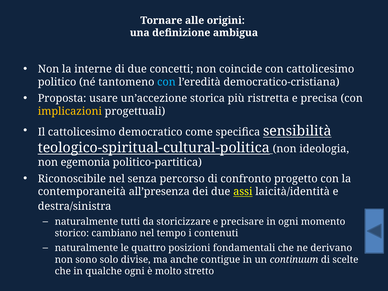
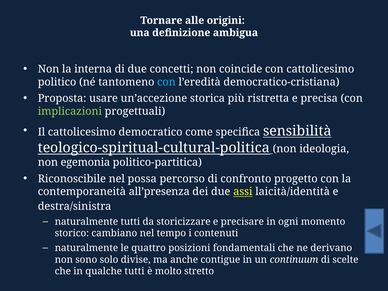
interne: interne -> interna
implicazioni colour: yellow -> light green
senza: senza -> possa
qualche ogni: ogni -> tutti
